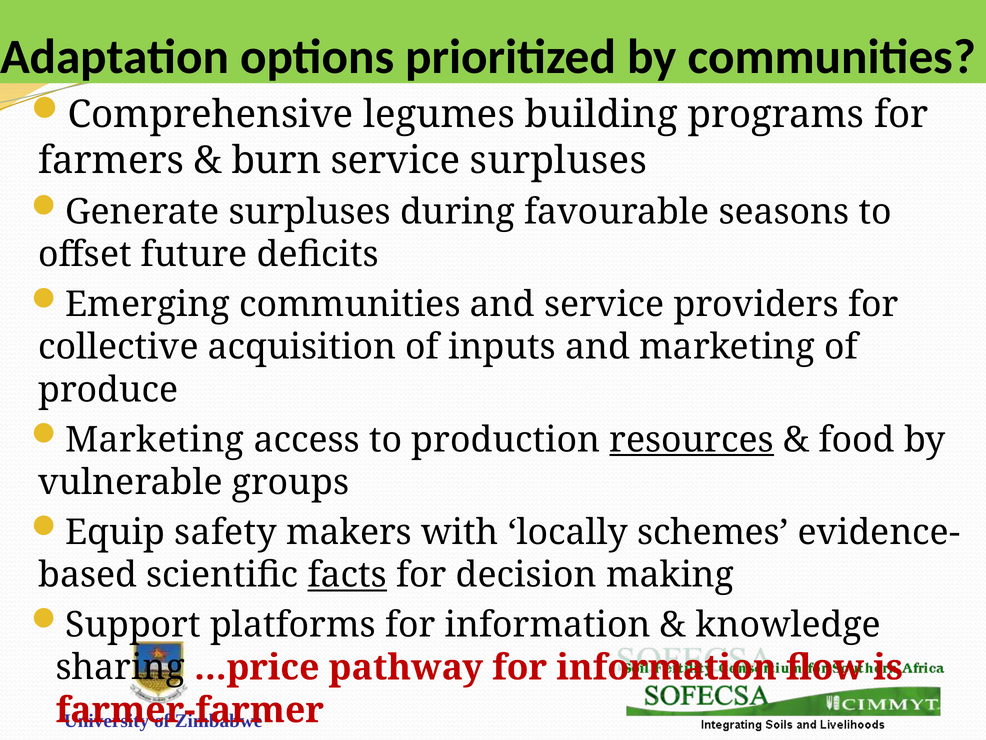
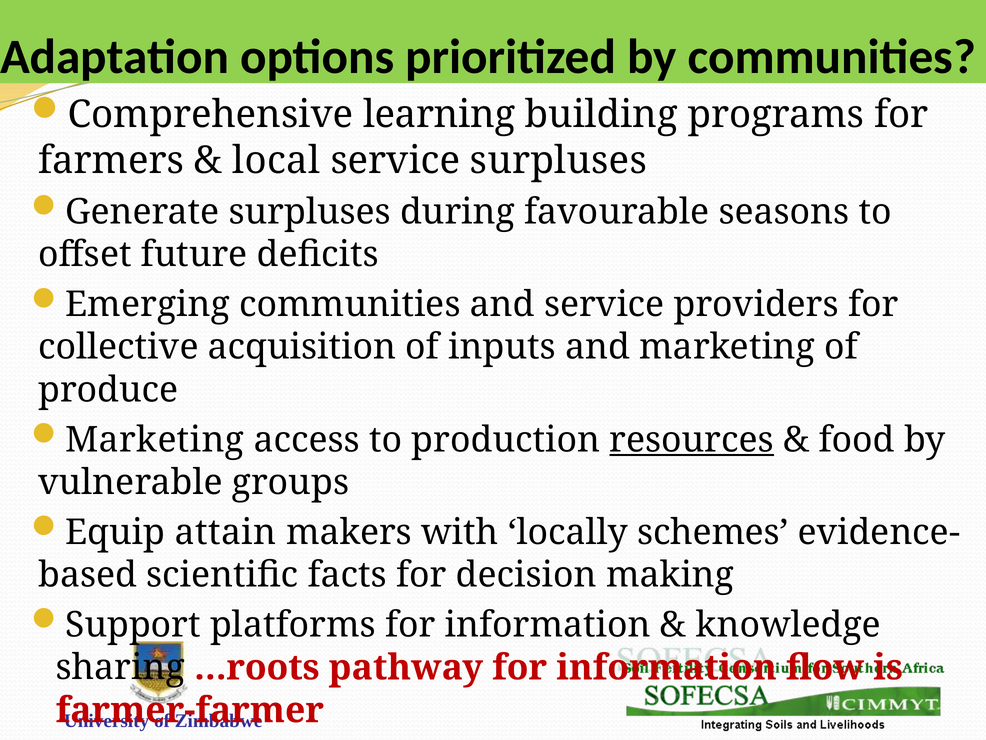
legumes: legumes -> learning
burn: burn -> local
safety: safety -> attain
facts underline: present -> none
…price: …price -> …roots
